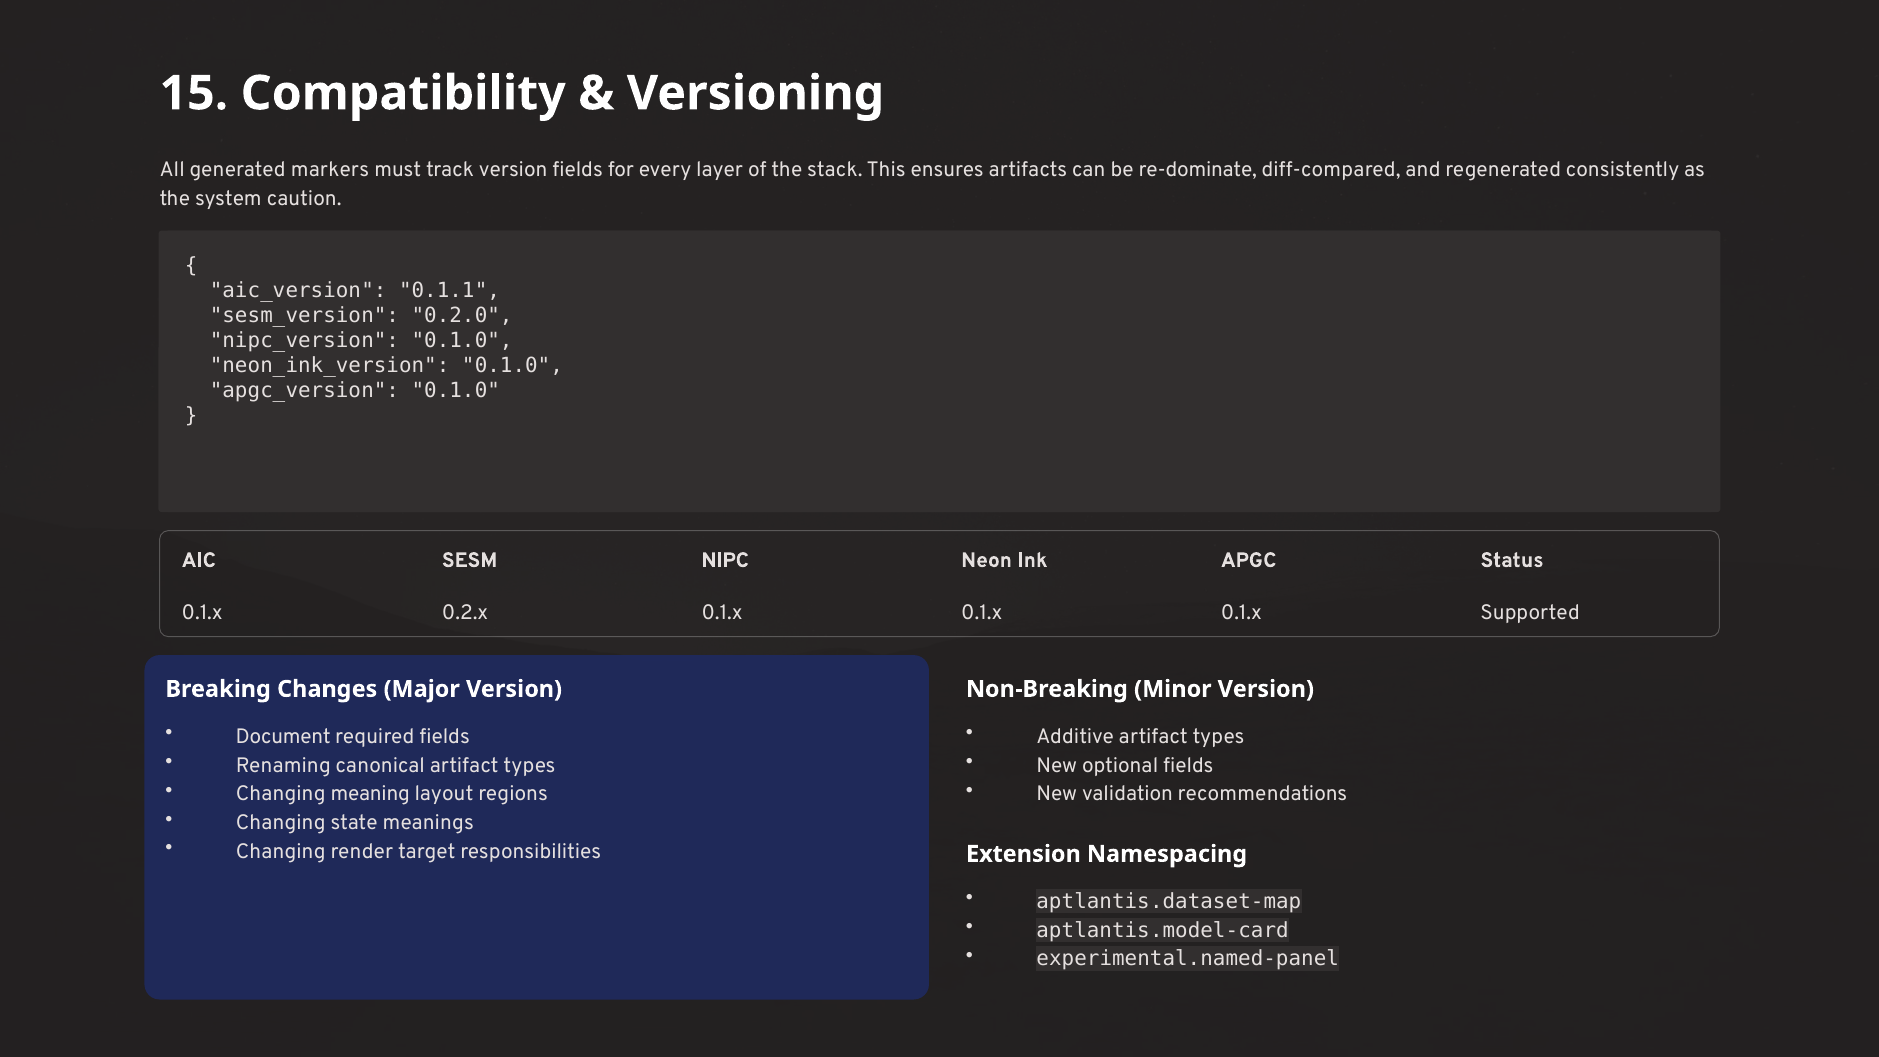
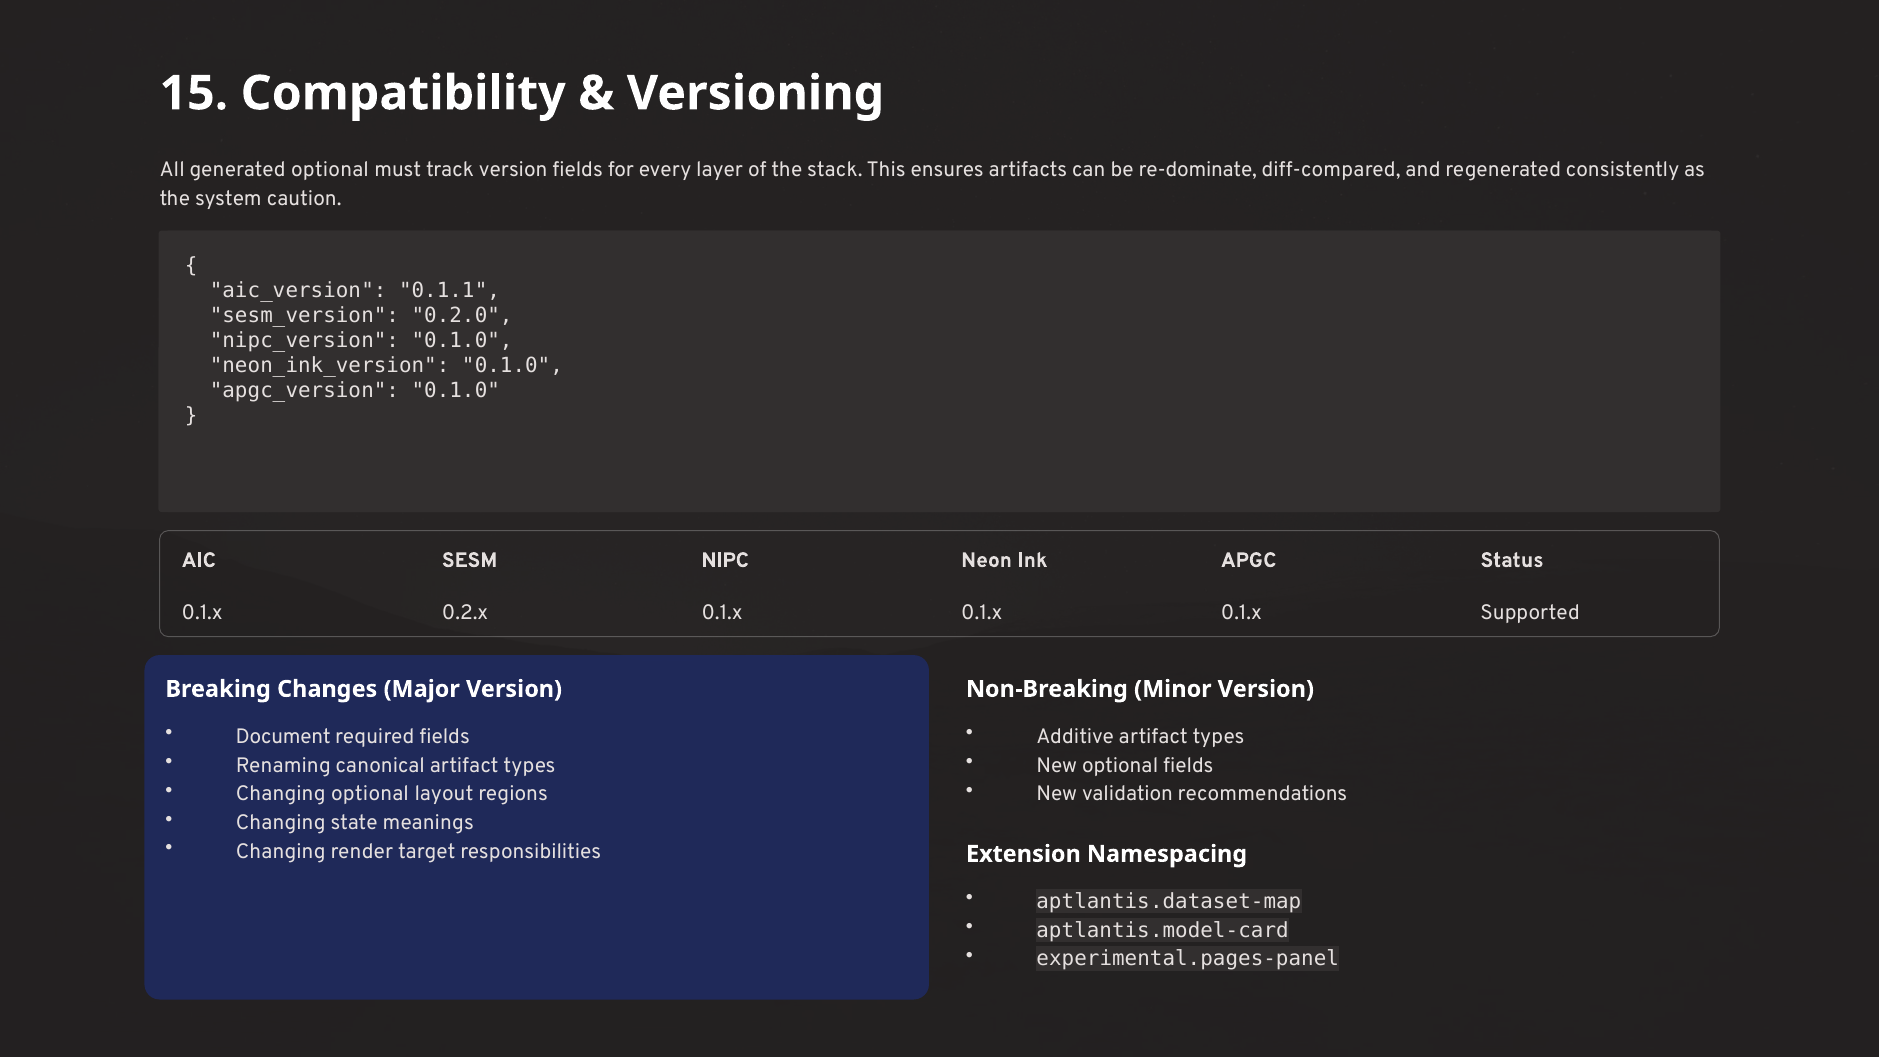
generated markers: markers -> optional
Changing meaning: meaning -> optional
experimental.named-panel: experimental.named-panel -> experimental.pages-panel
